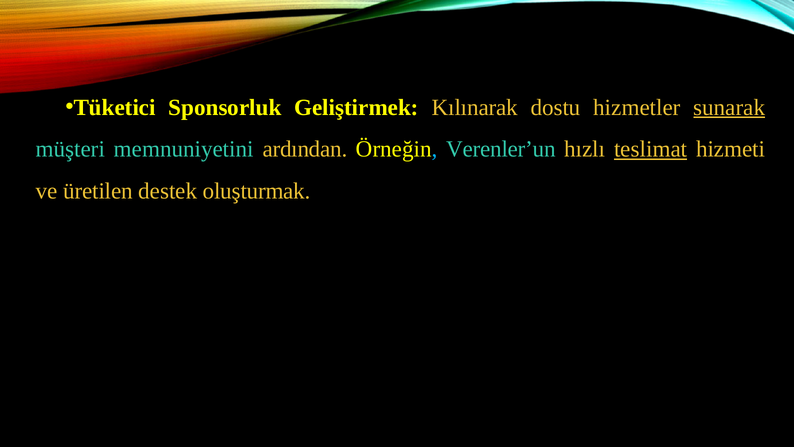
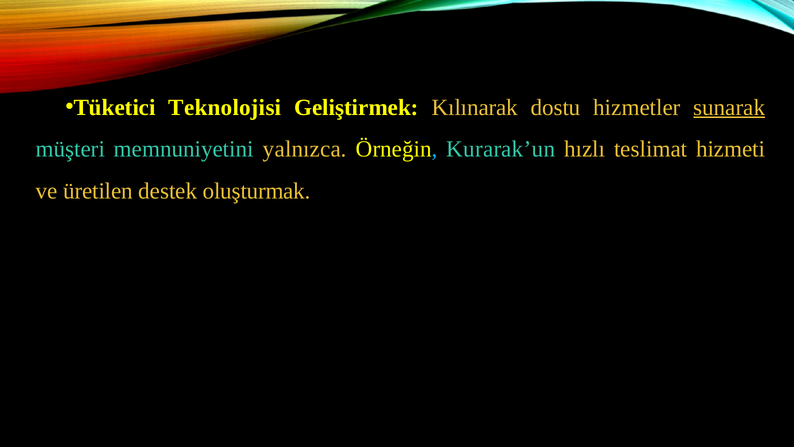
Sponsorluk: Sponsorluk -> Teknolojisi
ardından: ardından -> yalnızca
Verenler’un: Verenler’un -> Kurarak’un
teslimat underline: present -> none
